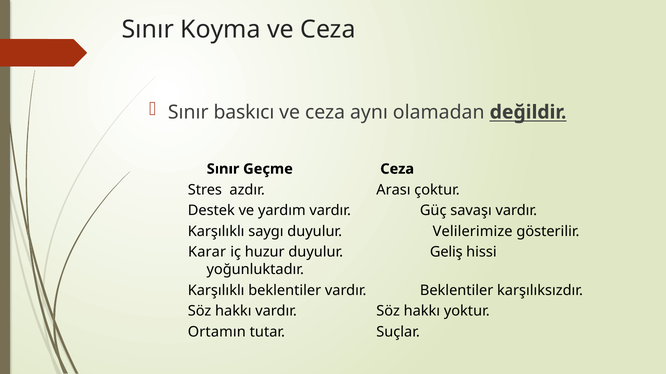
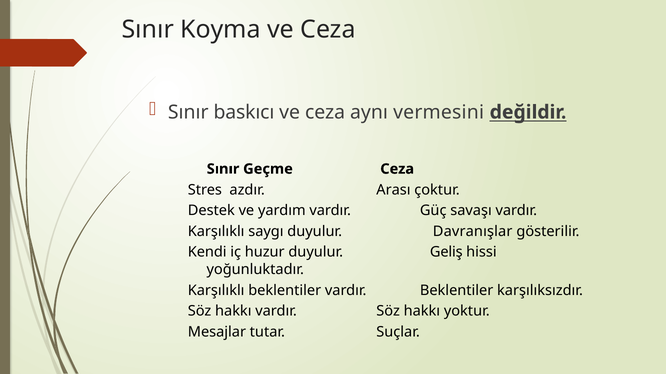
olamadan: olamadan -> vermesini
Velilerimize: Velilerimize -> Davranışlar
Karar: Karar -> Kendi
Ortamın: Ortamın -> Mesajlar
